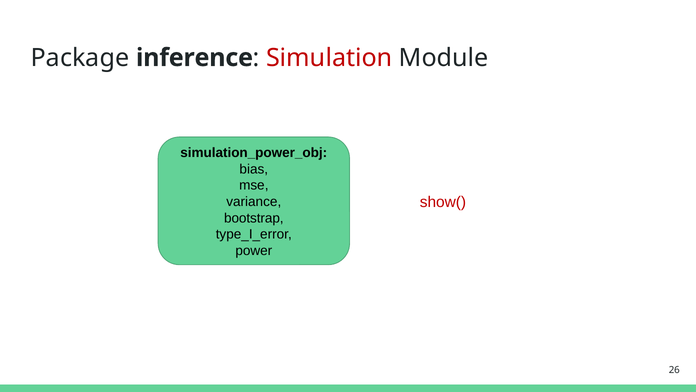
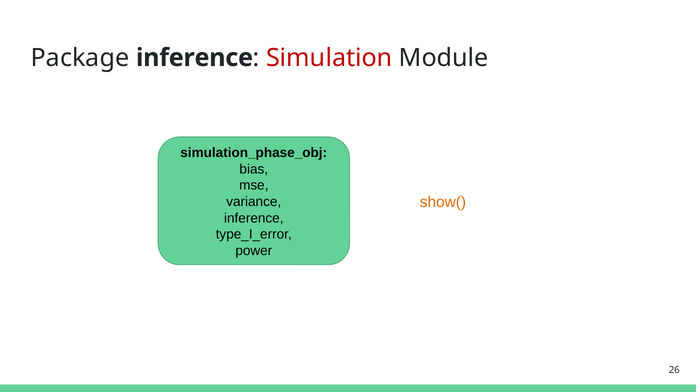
simulation_power_obj: simulation_power_obj -> simulation_phase_obj
show( colour: red -> orange
bootstrap at (254, 218): bootstrap -> inference
